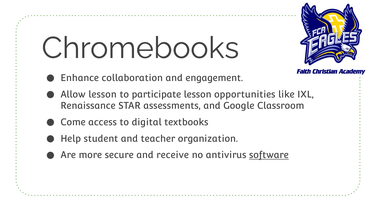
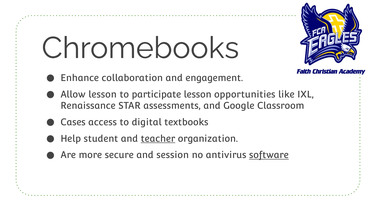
Come: Come -> Cases
teacher underline: none -> present
receive: receive -> session
